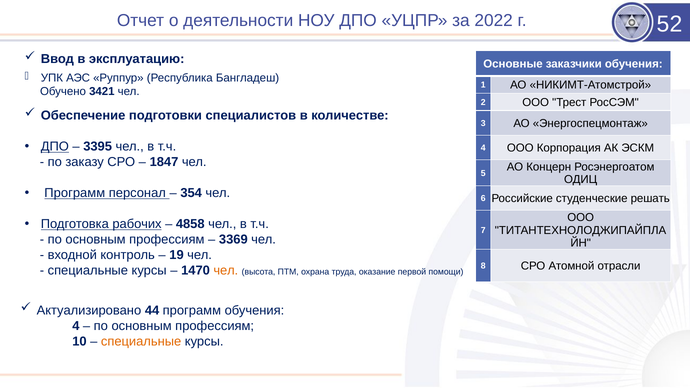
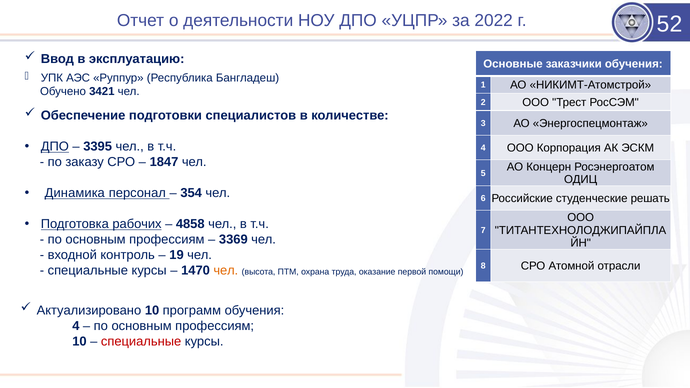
Программ at (75, 193): Программ -> Динамика
Актуализировано 44: 44 -> 10
специальные at (141, 341) colour: orange -> red
